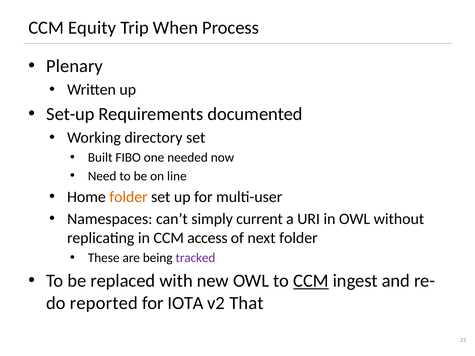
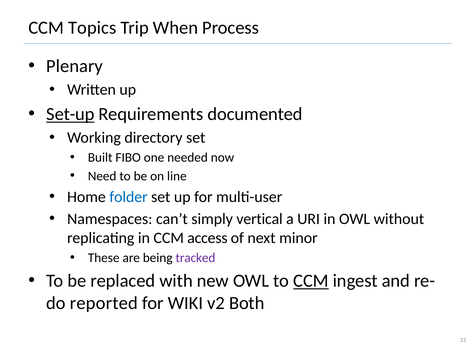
Equity: Equity -> Topics
Set-up underline: none -> present
folder at (128, 197) colour: orange -> blue
current: current -> vertical
next folder: folder -> minor
IOTA: IOTA -> WIKI
That: That -> Both
